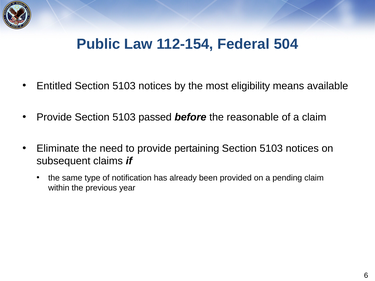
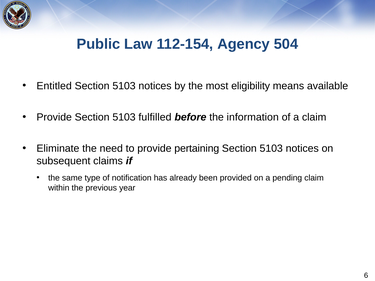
Federal: Federal -> Agency
passed: passed -> fulfilled
reasonable: reasonable -> information
